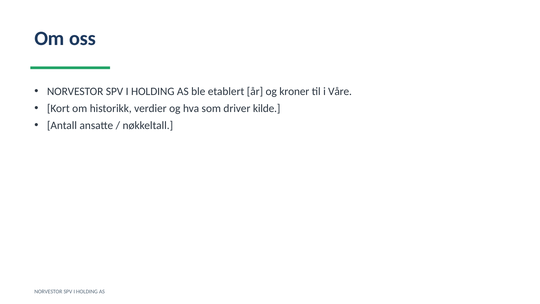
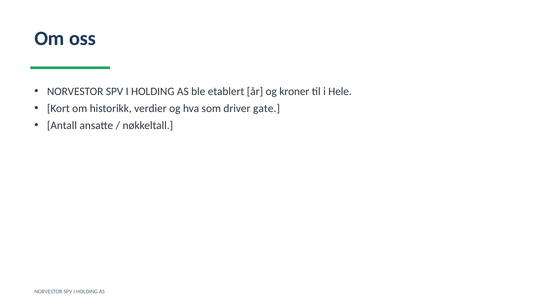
Våre: Våre -> Hele
kilde: kilde -> gate
